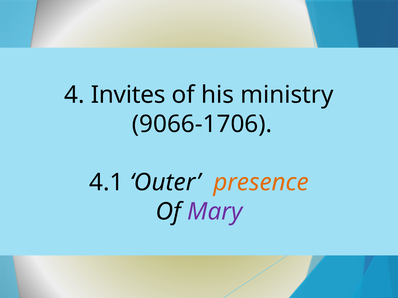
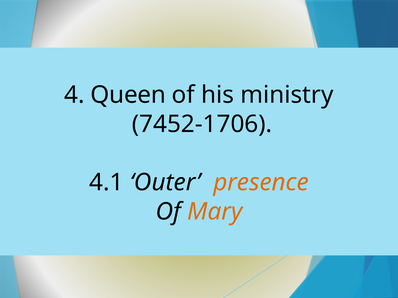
Invites: Invites -> Queen
9066-1706: 9066-1706 -> 7452-1706
Mary colour: purple -> orange
